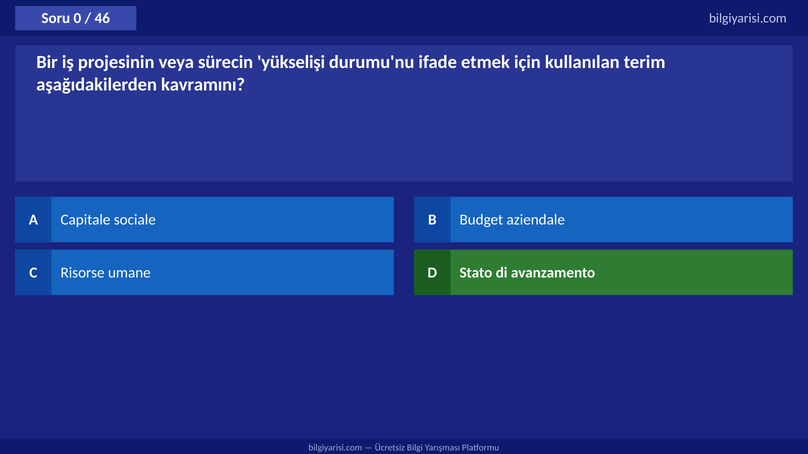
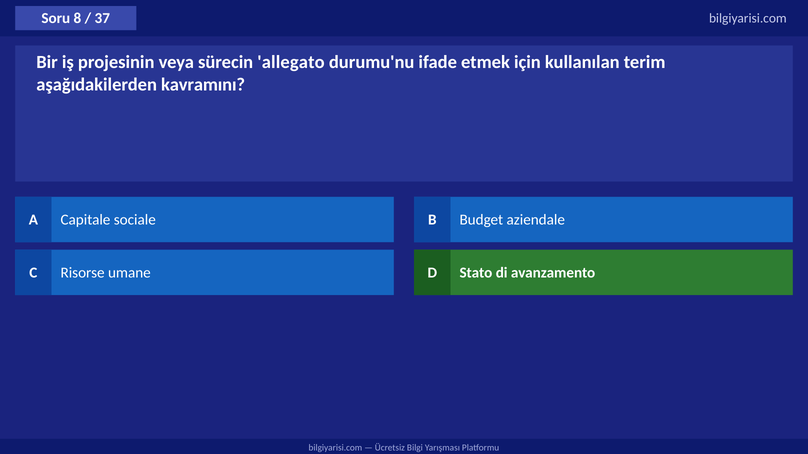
0: 0 -> 8
46: 46 -> 37
yükselişi: yükselişi -> allegato
